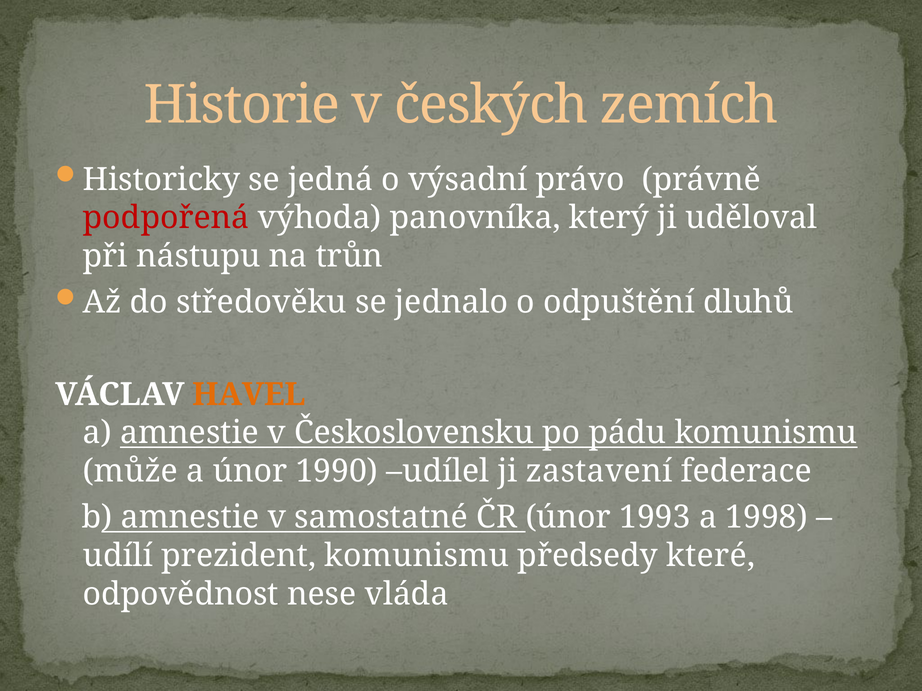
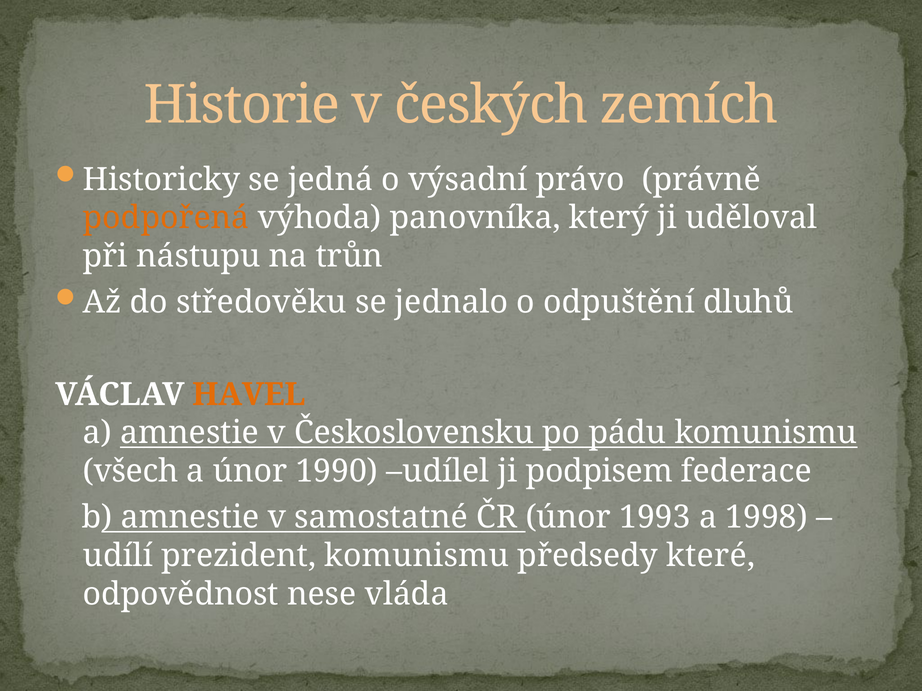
podpořená colour: red -> orange
může: může -> všech
zastavení: zastavení -> podpisem
